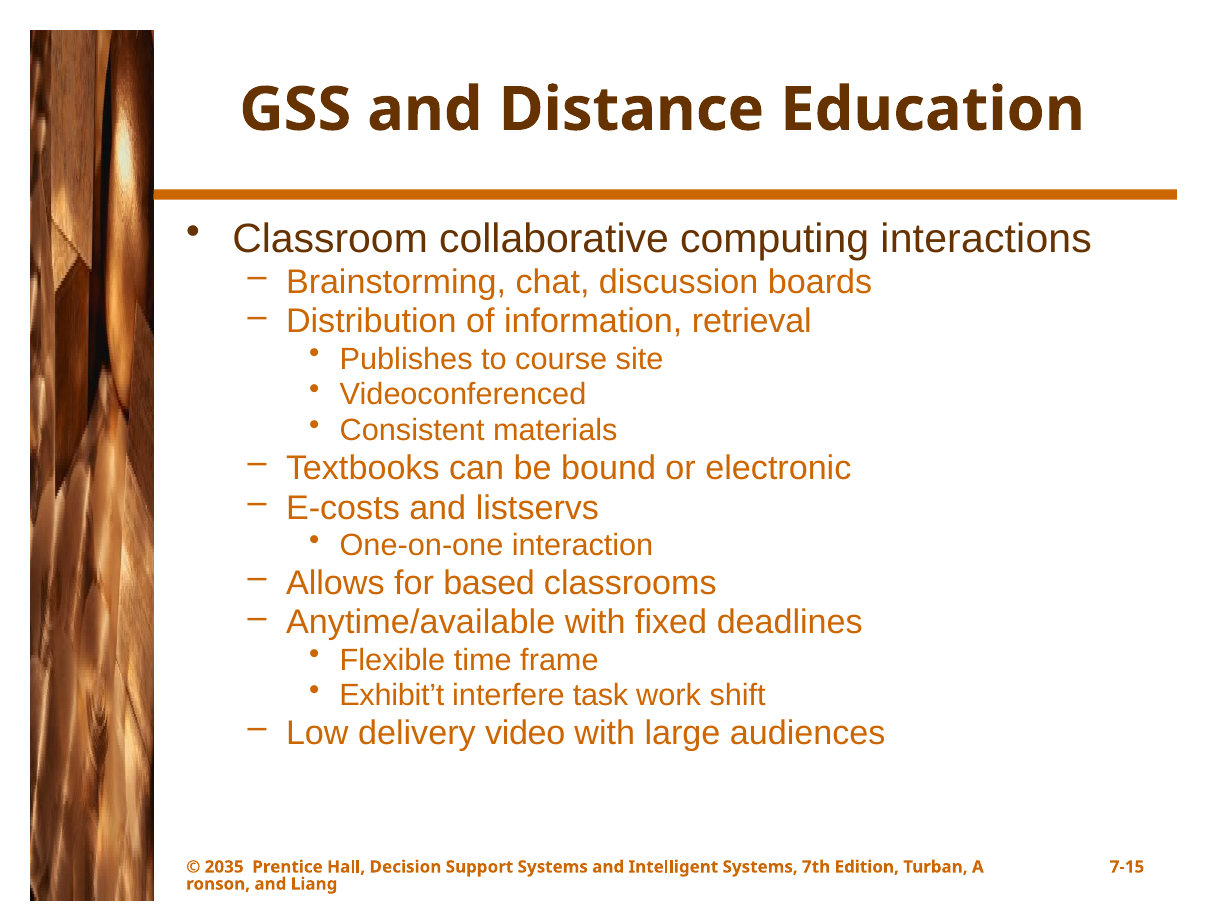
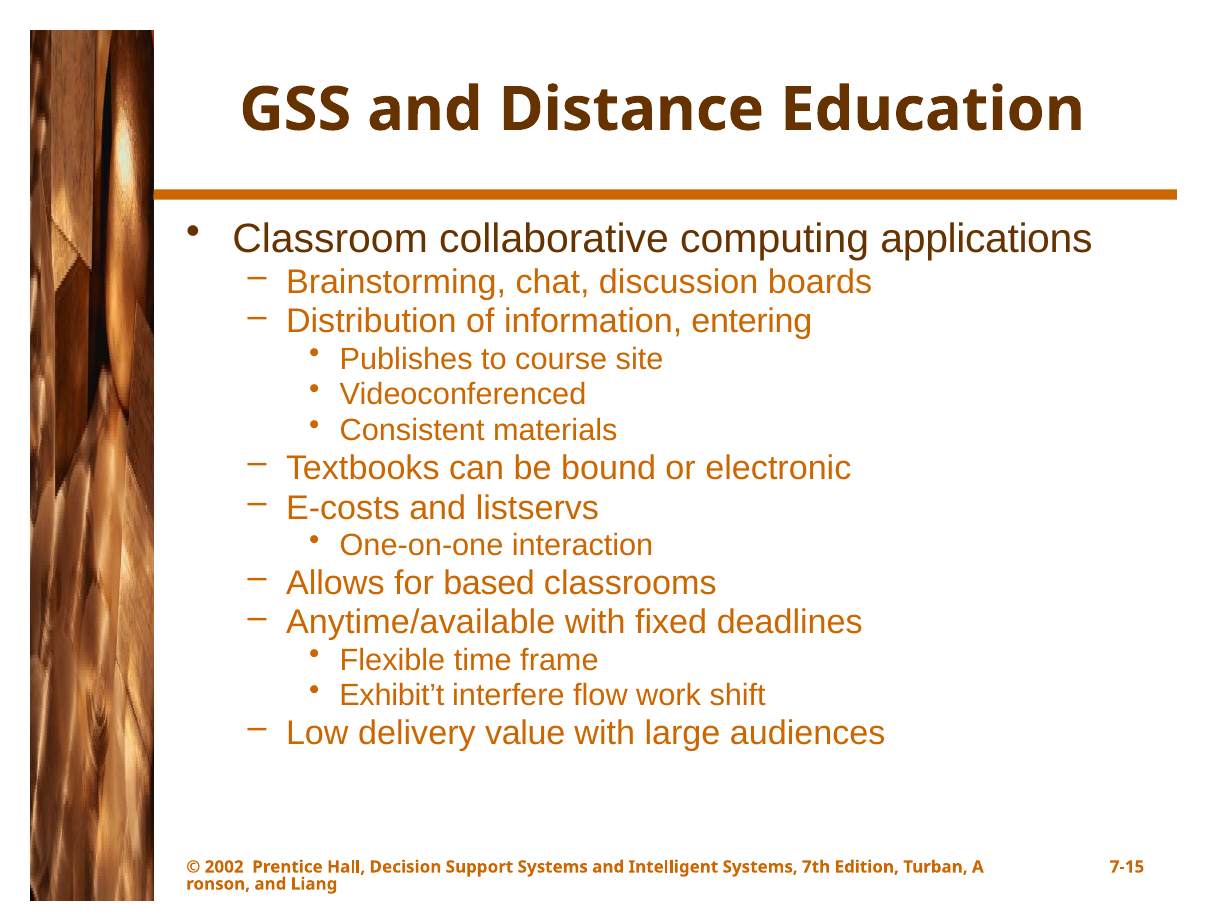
interactions: interactions -> applications
retrieval: retrieval -> entering
task: task -> flow
video: video -> value
2035: 2035 -> 2002
